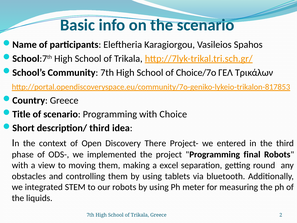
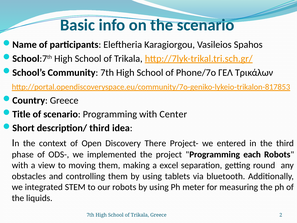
Choice/7ο: Choice/7ο -> Phone/7ο
Choice: Choice -> Center
final: final -> each
